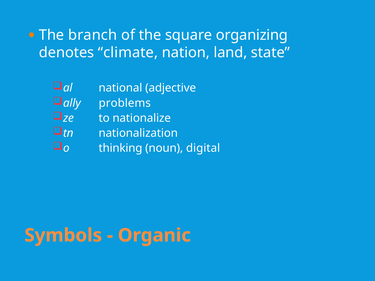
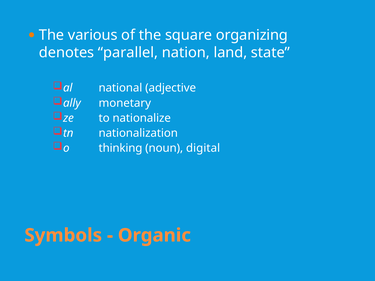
branch: branch -> various
climate: climate -> parallel
problems: problems -> monetary
